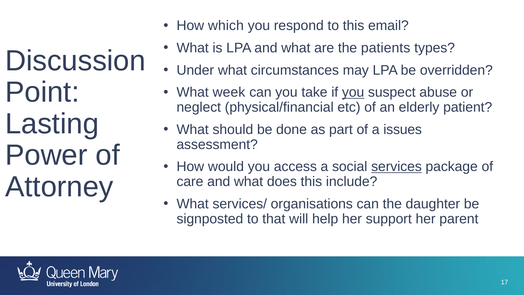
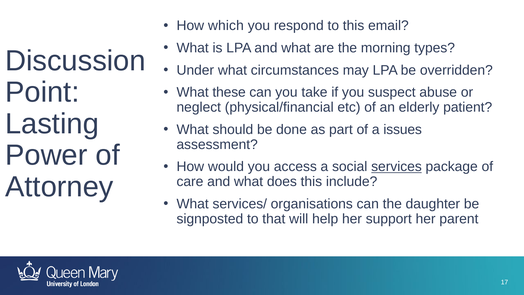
patients: patients -> morning
week: week -> these
you at (353, 92) underline: present -> none
